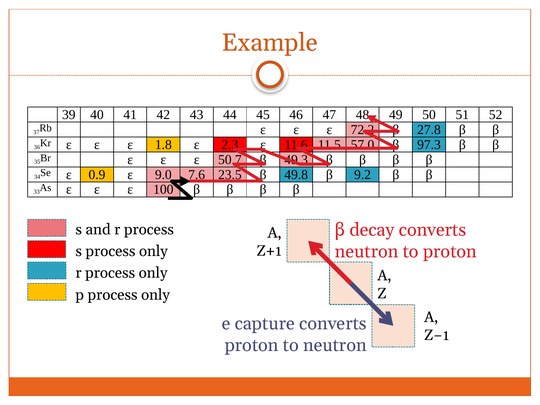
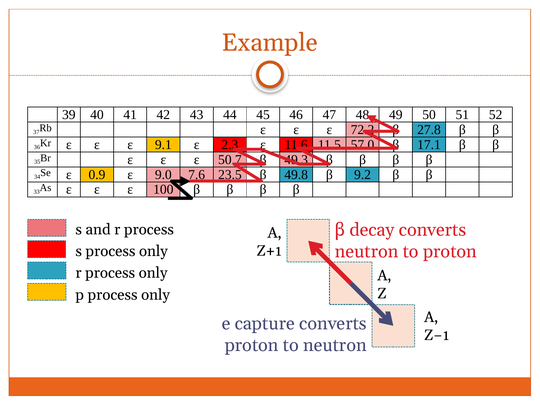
1.8: 1.8 -> 9.1
97.3: 97.3 -> 17.1
